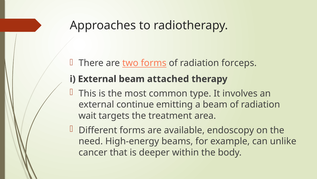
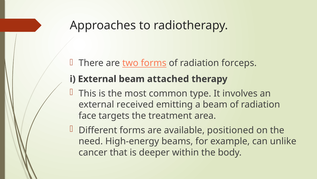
continue: continue -> received
wait: wait -> face
endoscopy: endoscopy -> positioned
